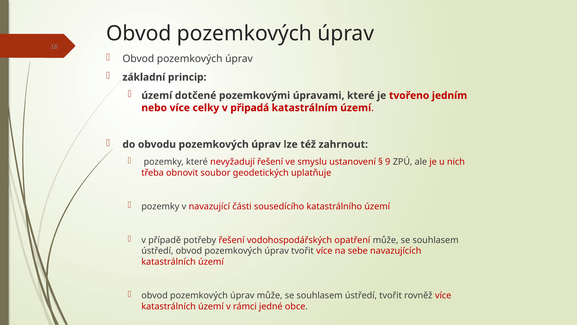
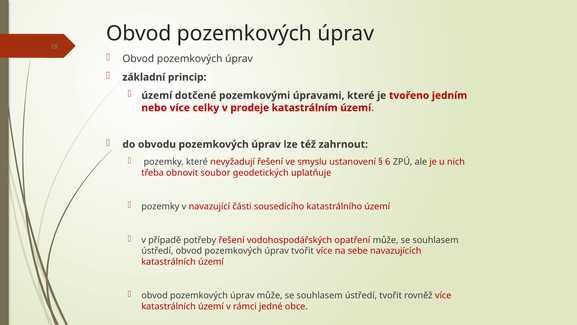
připadá: připadá -> prodeje
9: 9 -> 6
